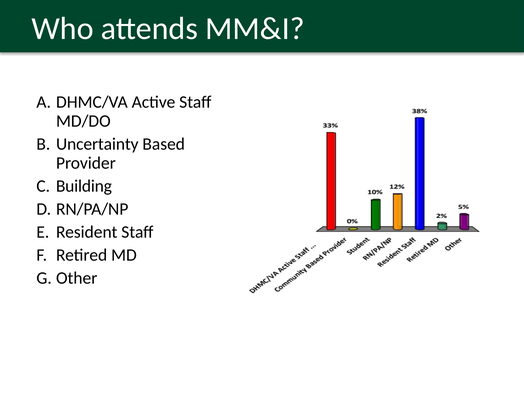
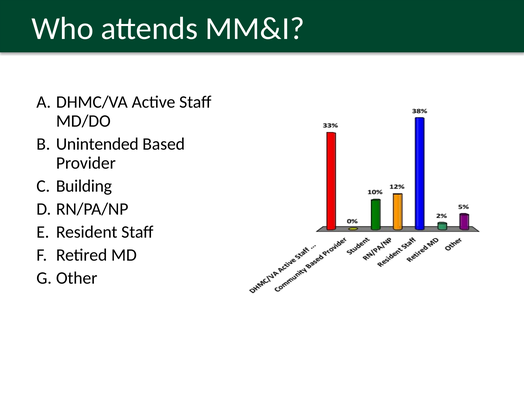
Uncertainty: Uncertainty -> Unintended
